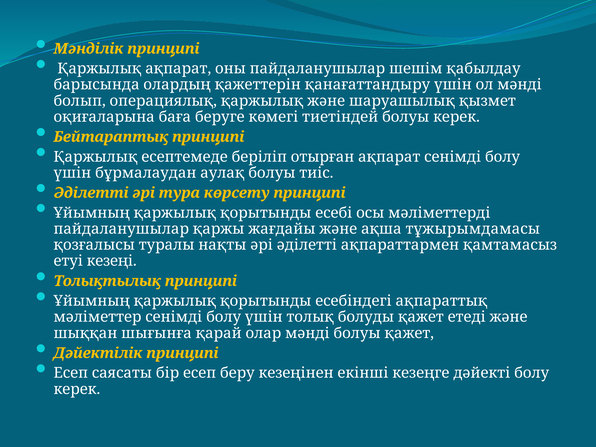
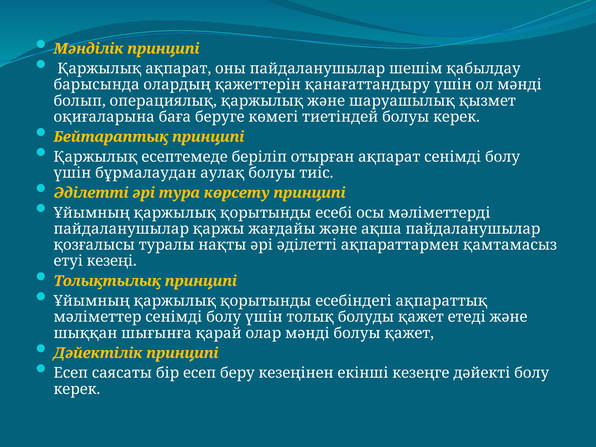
ақша тұжырымдамасы: тұжырымдамасы -> пайдаланушылар
